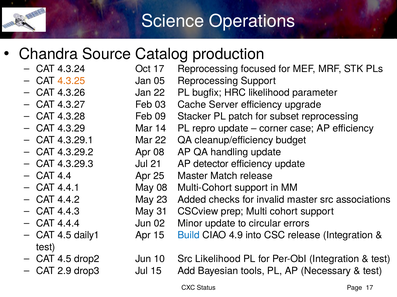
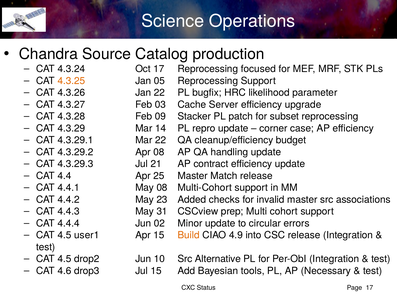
detector: detector -> contract
daily1: daily1 -> user1
Build colour: blue -> orange
Src Likelihood: Likelihood -> Alternative
2.9: 2.9 -> 4.6
